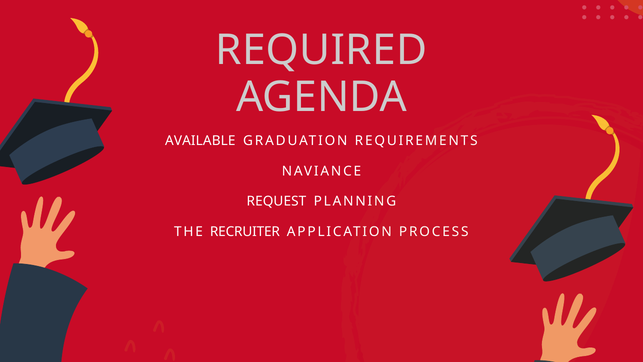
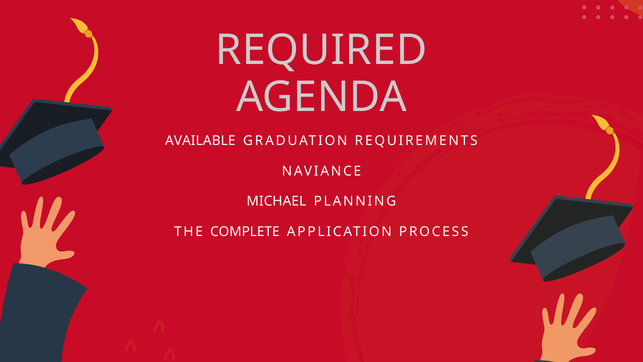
REQUEST: REQUEST -> MICHAEL
RECRUITER: RECRUITER -> COMPLETE
